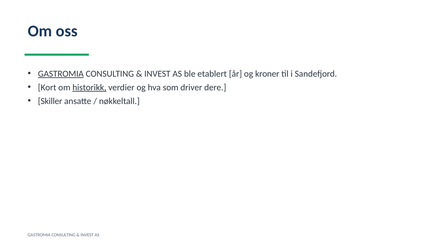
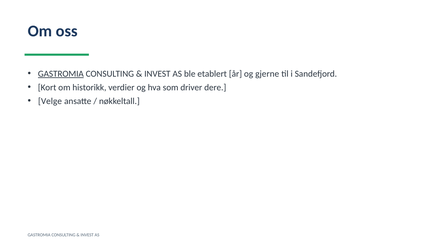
kroner: kroner -> gjerne
historikk underline: present -> none
Skiller: Skiller -> Velge
